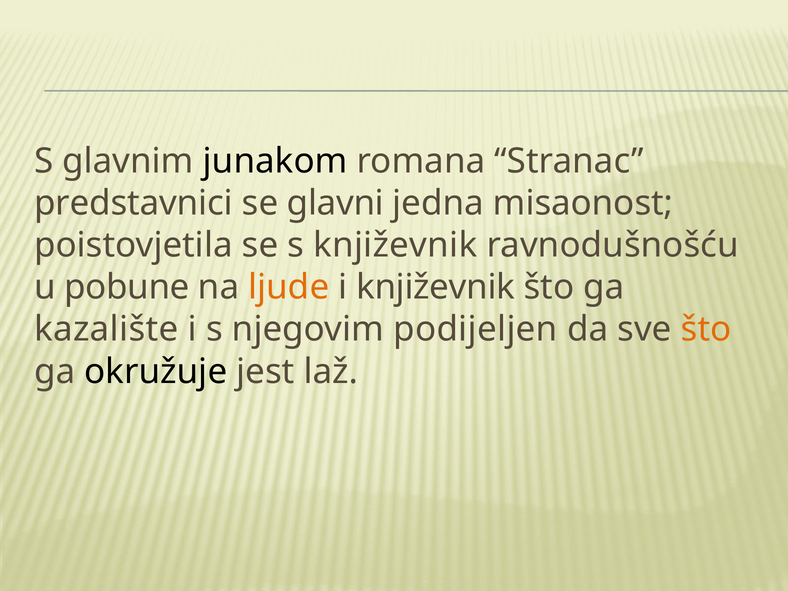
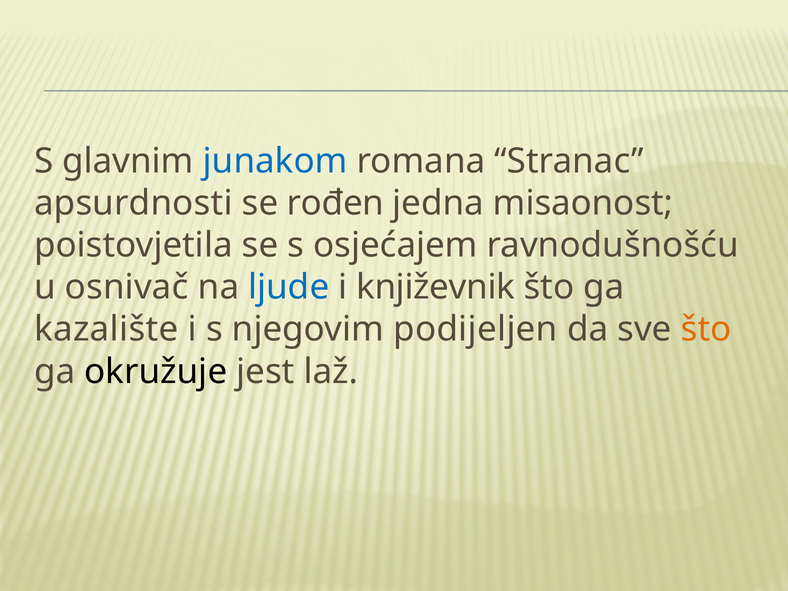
junakom colour: black -> blue
predstavnici: predstavnici -> apsurdnosti
glavni: glavni -> rođen
s književnik: književnik -> osjećajem
pobune: pobune -> osnivač
ljude colour: orange -> blue
